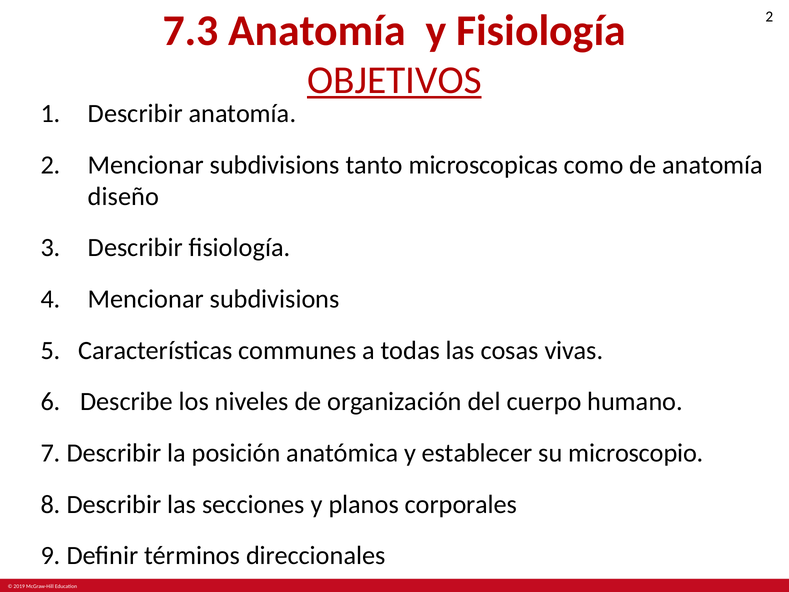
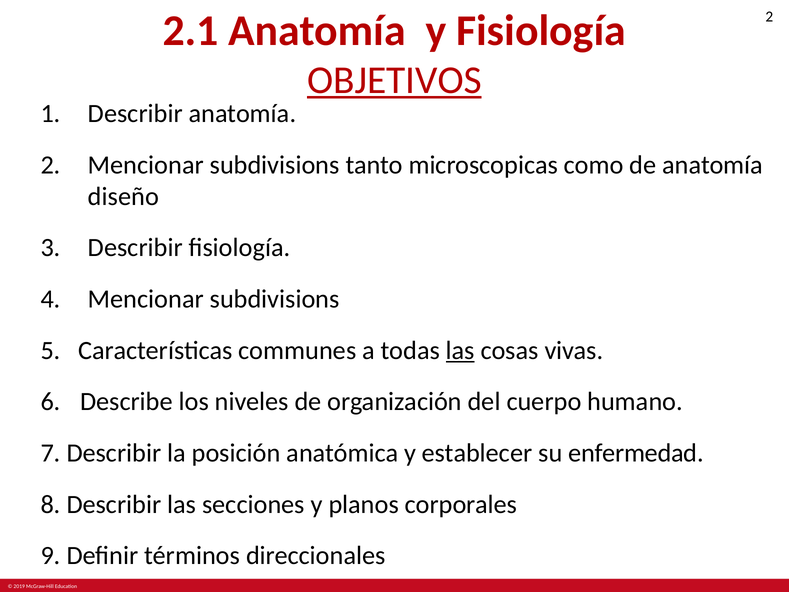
7.3: 7.3 -> 2.1
las at (460, 350) underline: none -> present
microscopio: microscopio -> enfermedad
